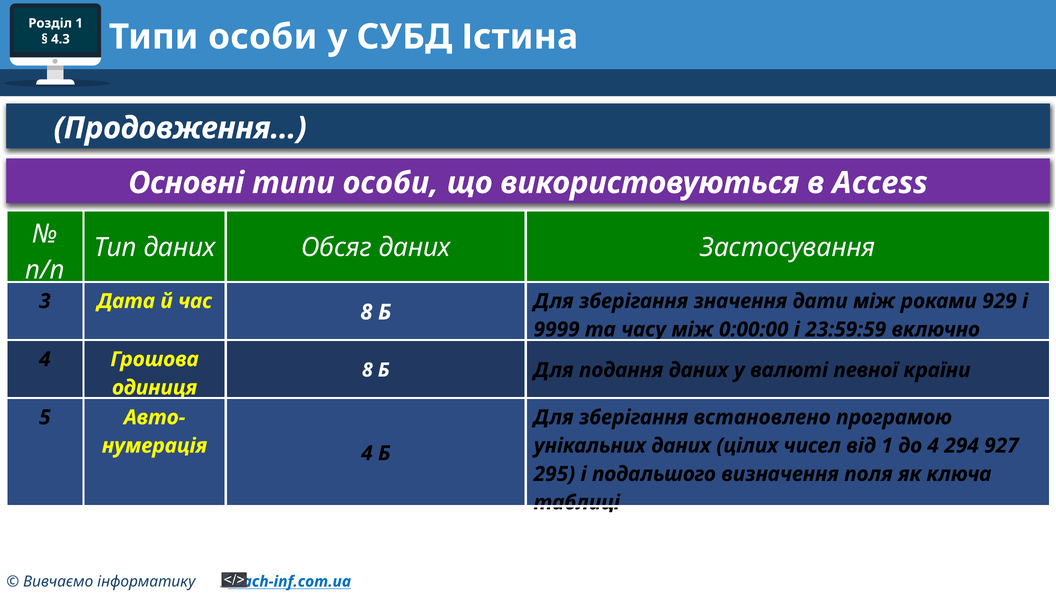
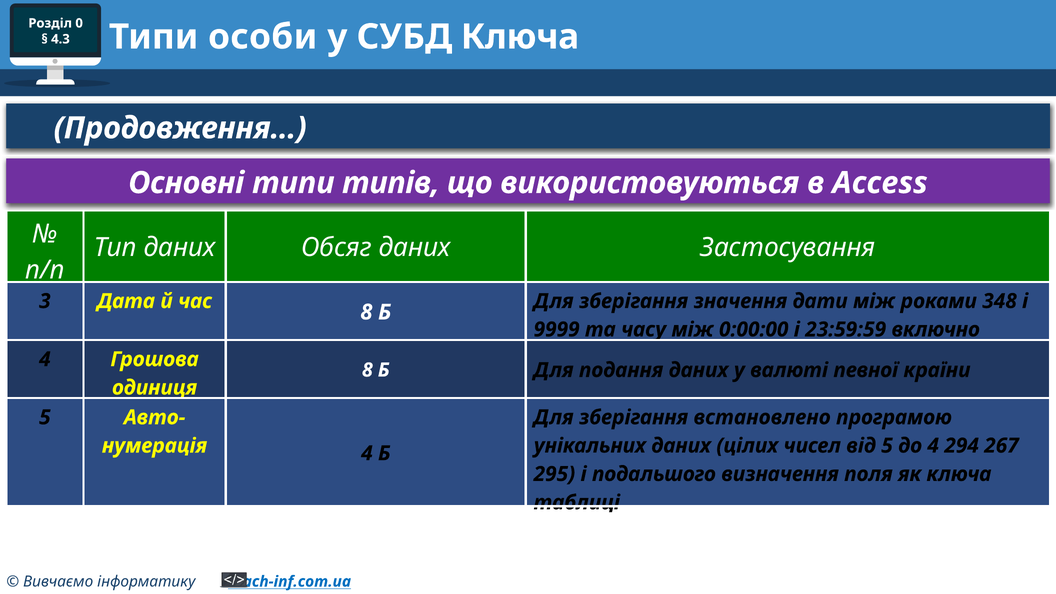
1 at (79, 23): 1 -> 0
СУБД Істина: Істина -> Ключа
Основні типи особи: особи -> типів
929: 929 -> 348
від 1: 1 -> 5
927: 927 -> 267
